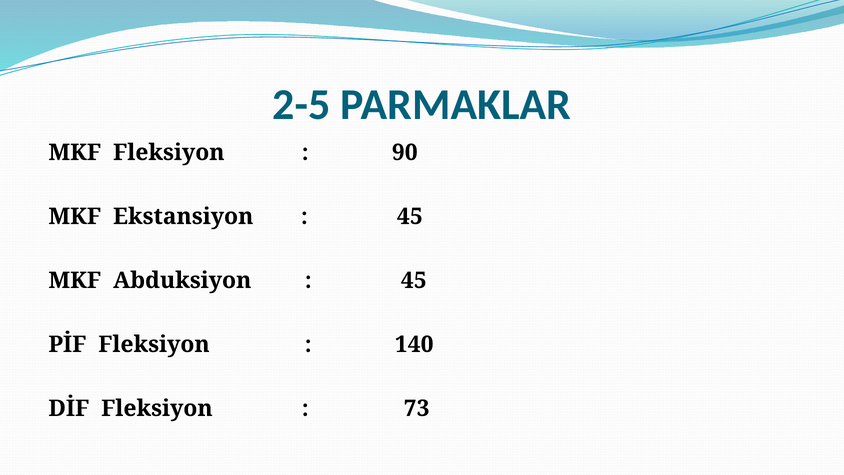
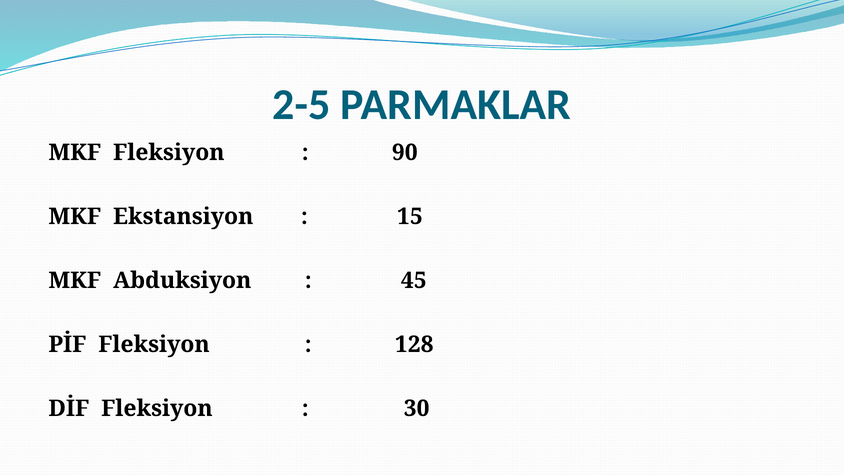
45 at (410, 216): 45 -> 15
140: 140 -> 128
73: 73 -> 30
